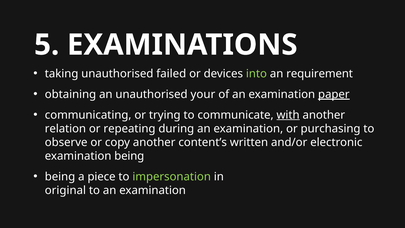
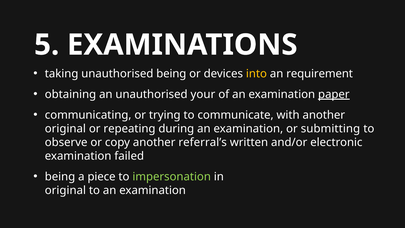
unauthorised failed: failed -> being
into colour: light green -> yellow
with underline: present -> none
relation at (65, 128): relation -> original
purchasing: purchasing -> submitting
content’s: content’s -> referral’s
examination being: being -> failed
